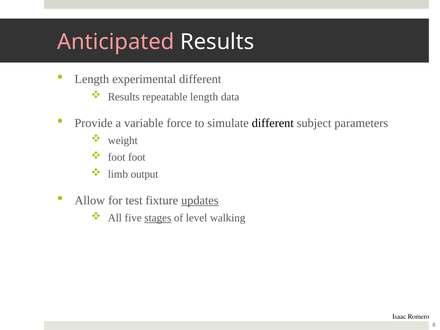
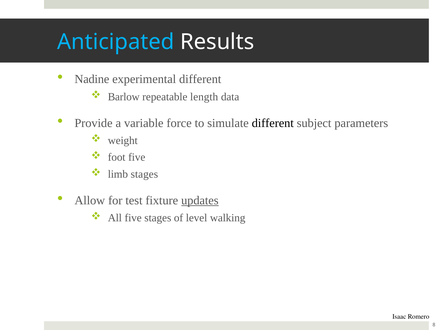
Anticipated colour: pink -> light blue
Length at (92, 79): Length -> Nadine
Results at (124, 97): Results -> Barlow
foot foot: foot -> five
limb output: output -> stages
stages at (158, 218) underline: present -> none
